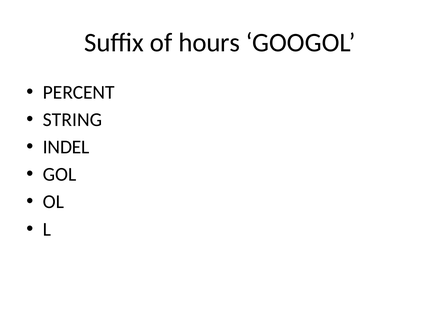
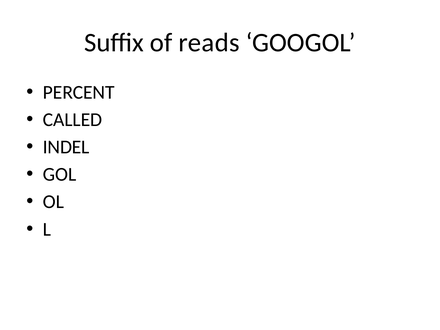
hours: hours -> reads
STRING: STRING -> CALLED
